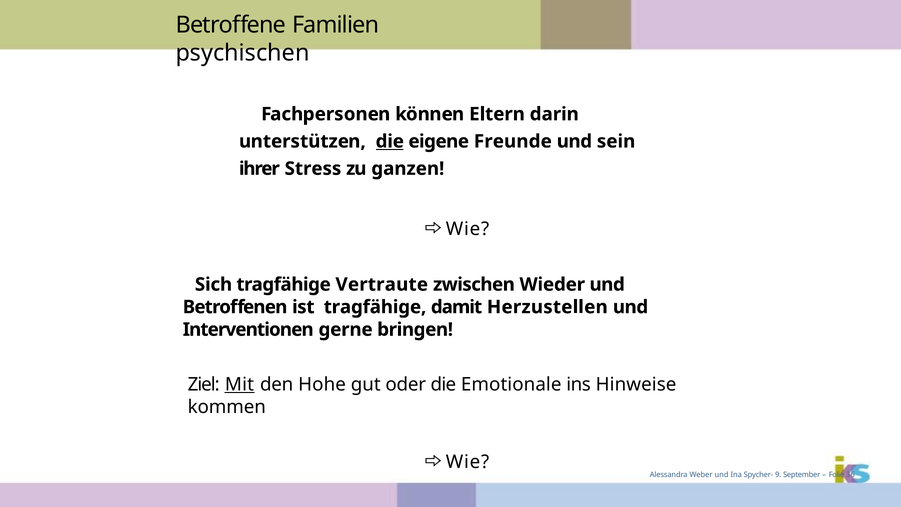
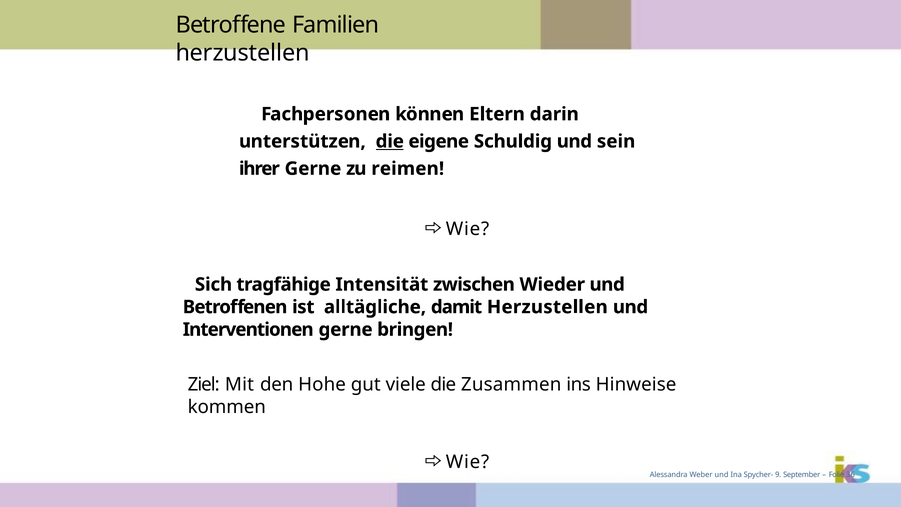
psychischen at (243, 53): psychischen -> herzustellen
Freunde: Freunde -> Schuldig
ihrer Stress: Stress -> Gerne
ganzen: ganzen -> reimen
Vertraute: Vertraute -> Intensität
ist tragfähige: tragfähige -> alltägliche
Mit underline: present -> none
oder: oder -> viele
Emotionale: Emotionale -> Zusammen
